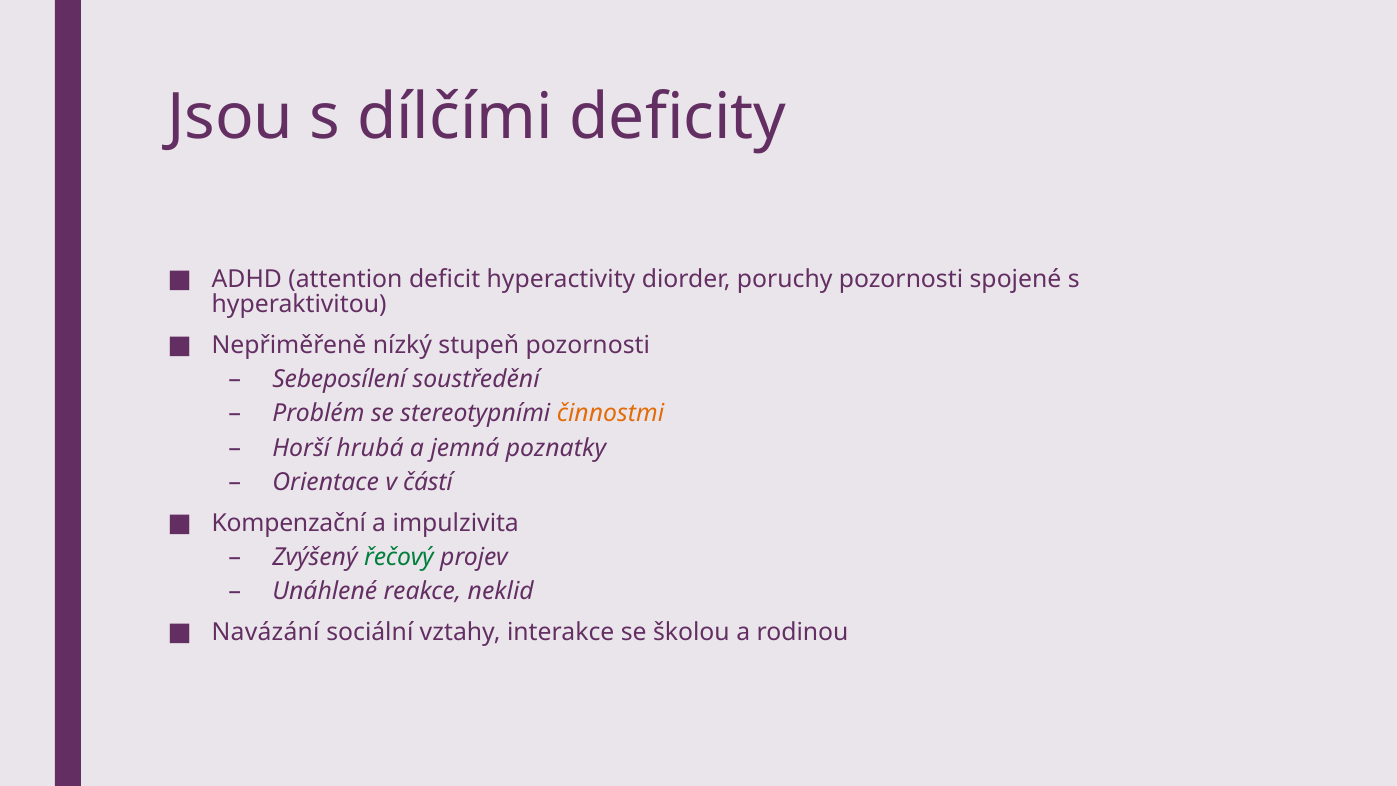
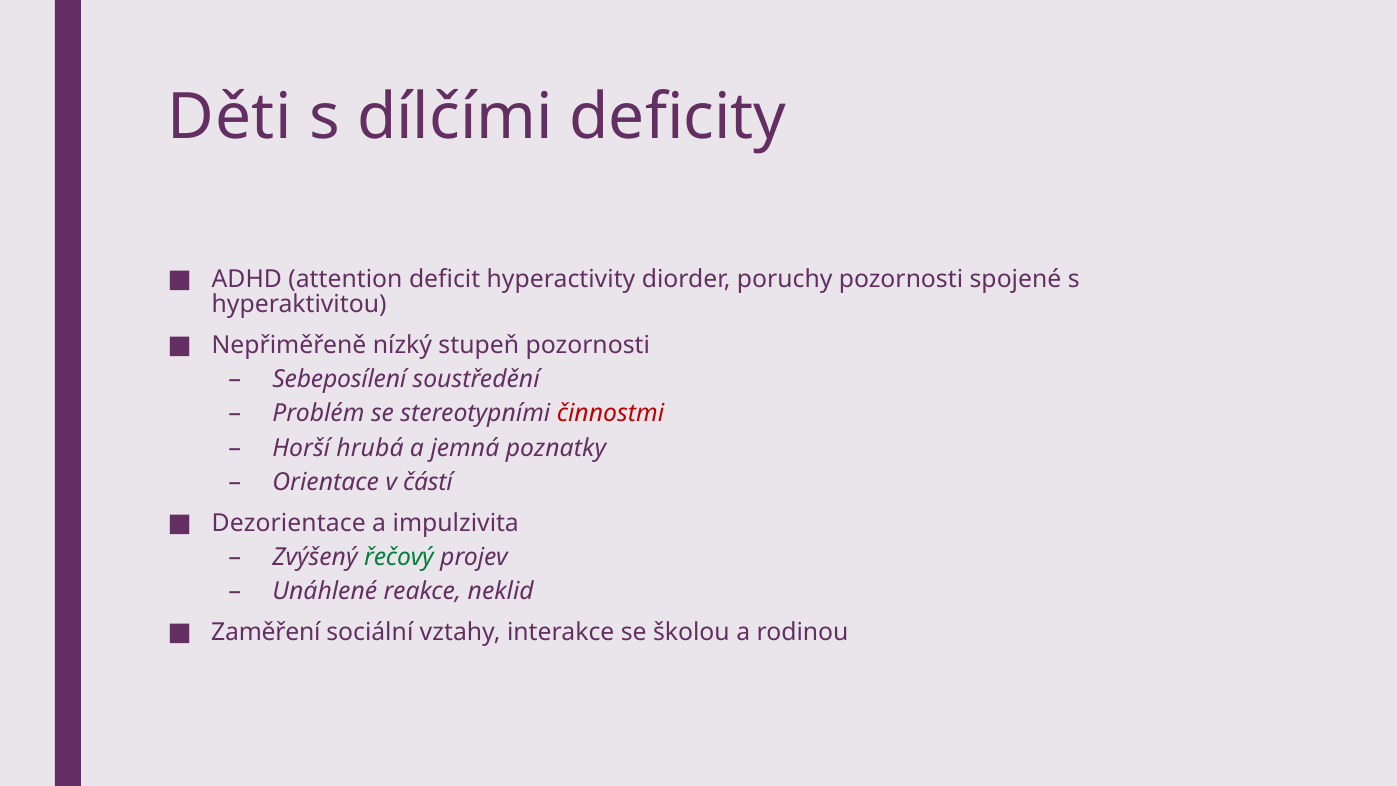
Jsou: Jsou -> Děti
činnostmi colour: orange -> red
Kompenzační: Kompenzační -> Dezorientace
Navázání: Navázání -> Zaměření
